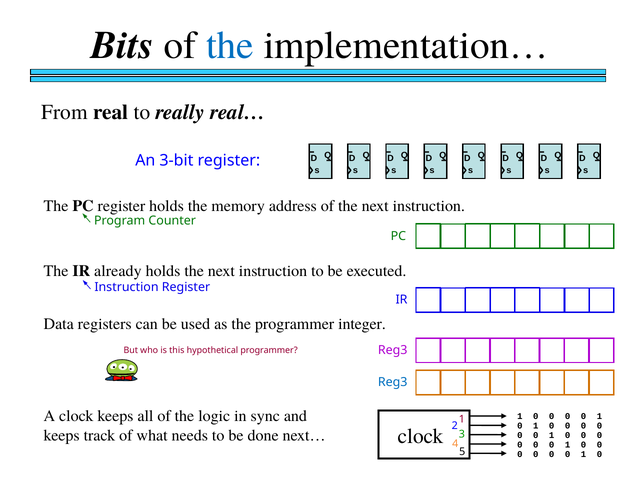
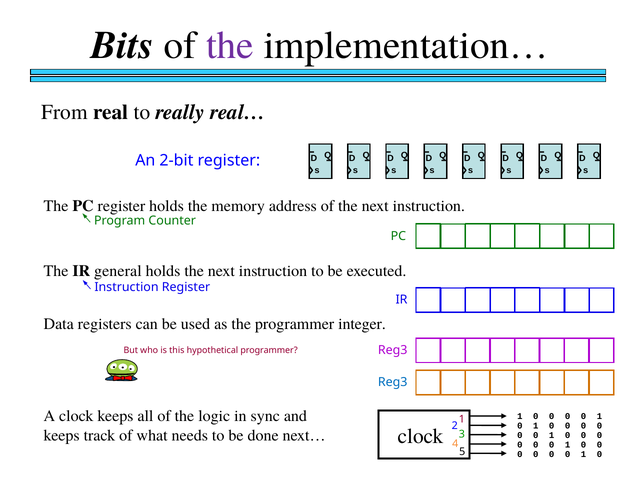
the at (230, 46) colour: blue -> purple
3-bit: 3-bit -> 2-bit
already: already -> general
